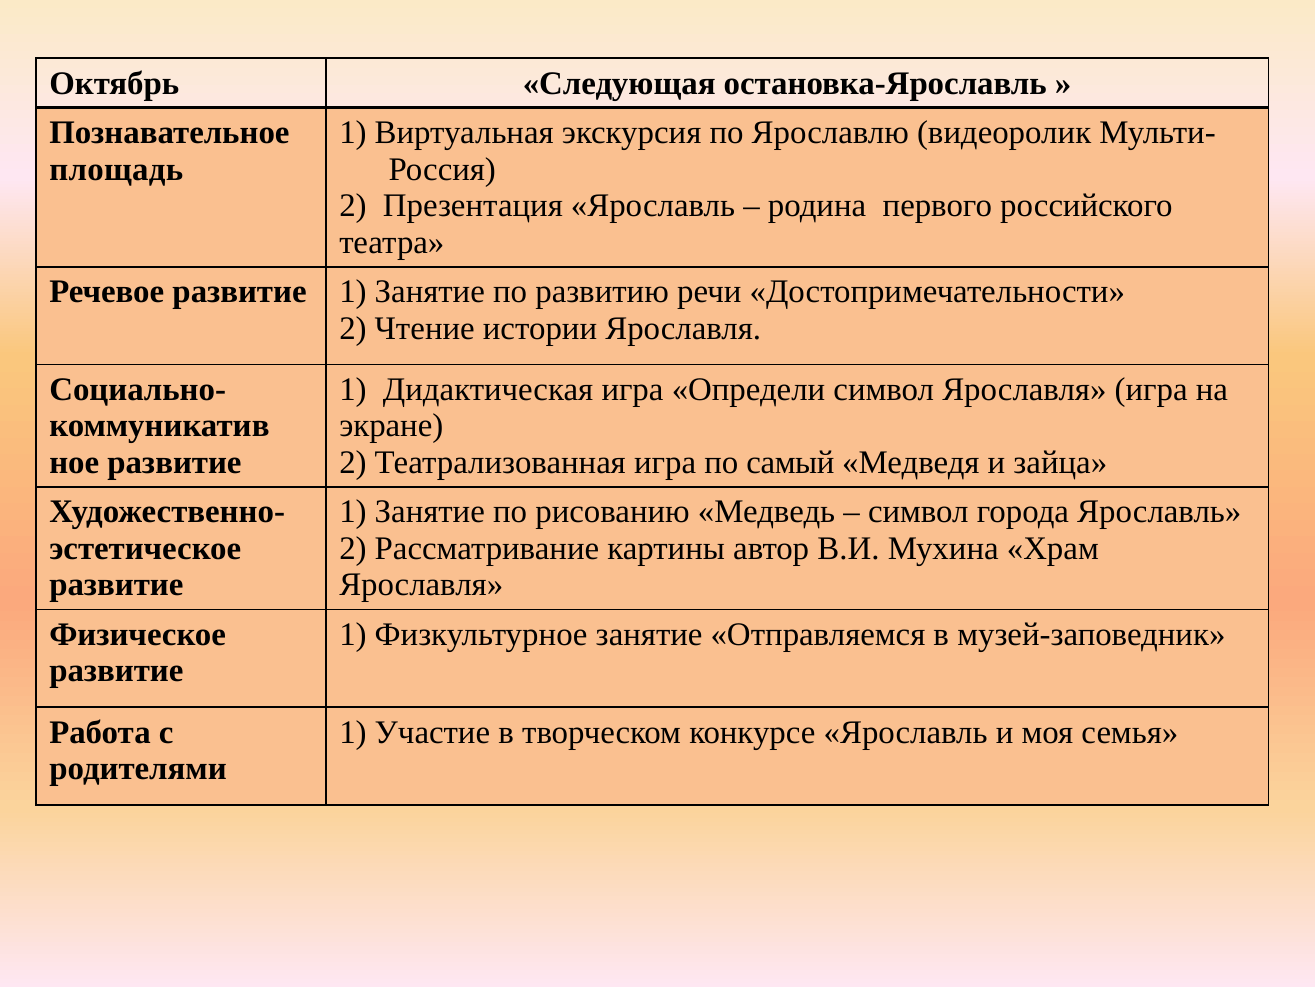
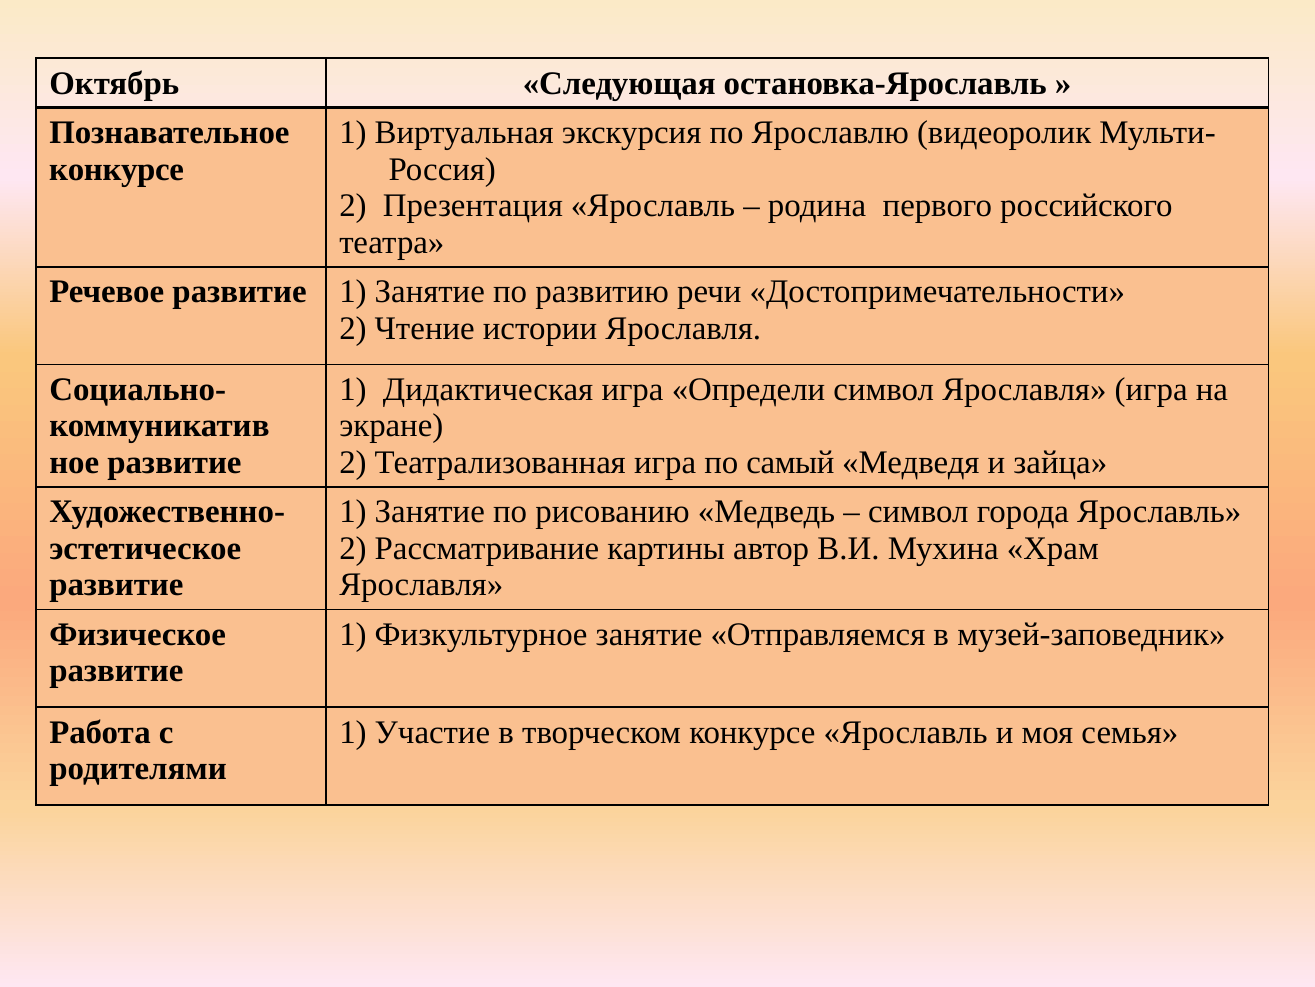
площадь at (116, 169): площадь -> конкурсе
